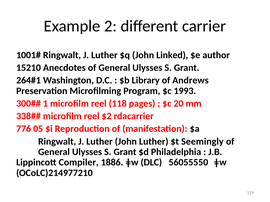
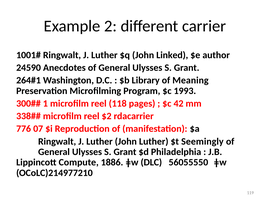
15210: 15210 -> 24590
Andrews: Andrews -> Meaning
20: 20 -> 42
05: 05 -> 07
Compiler: Compiler -> Compute
